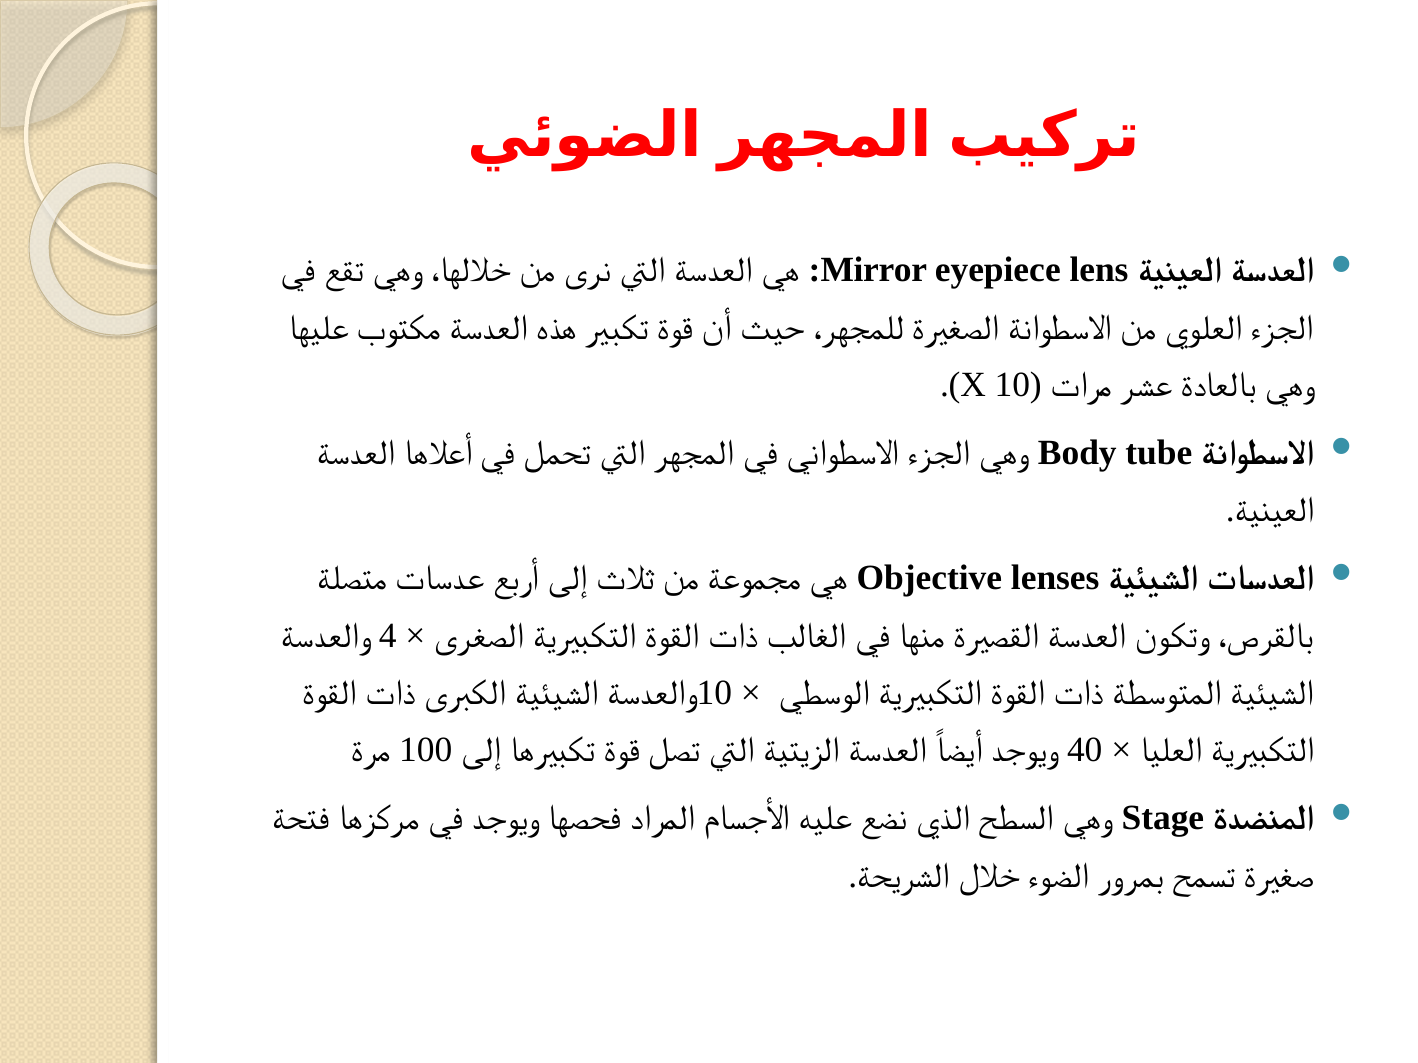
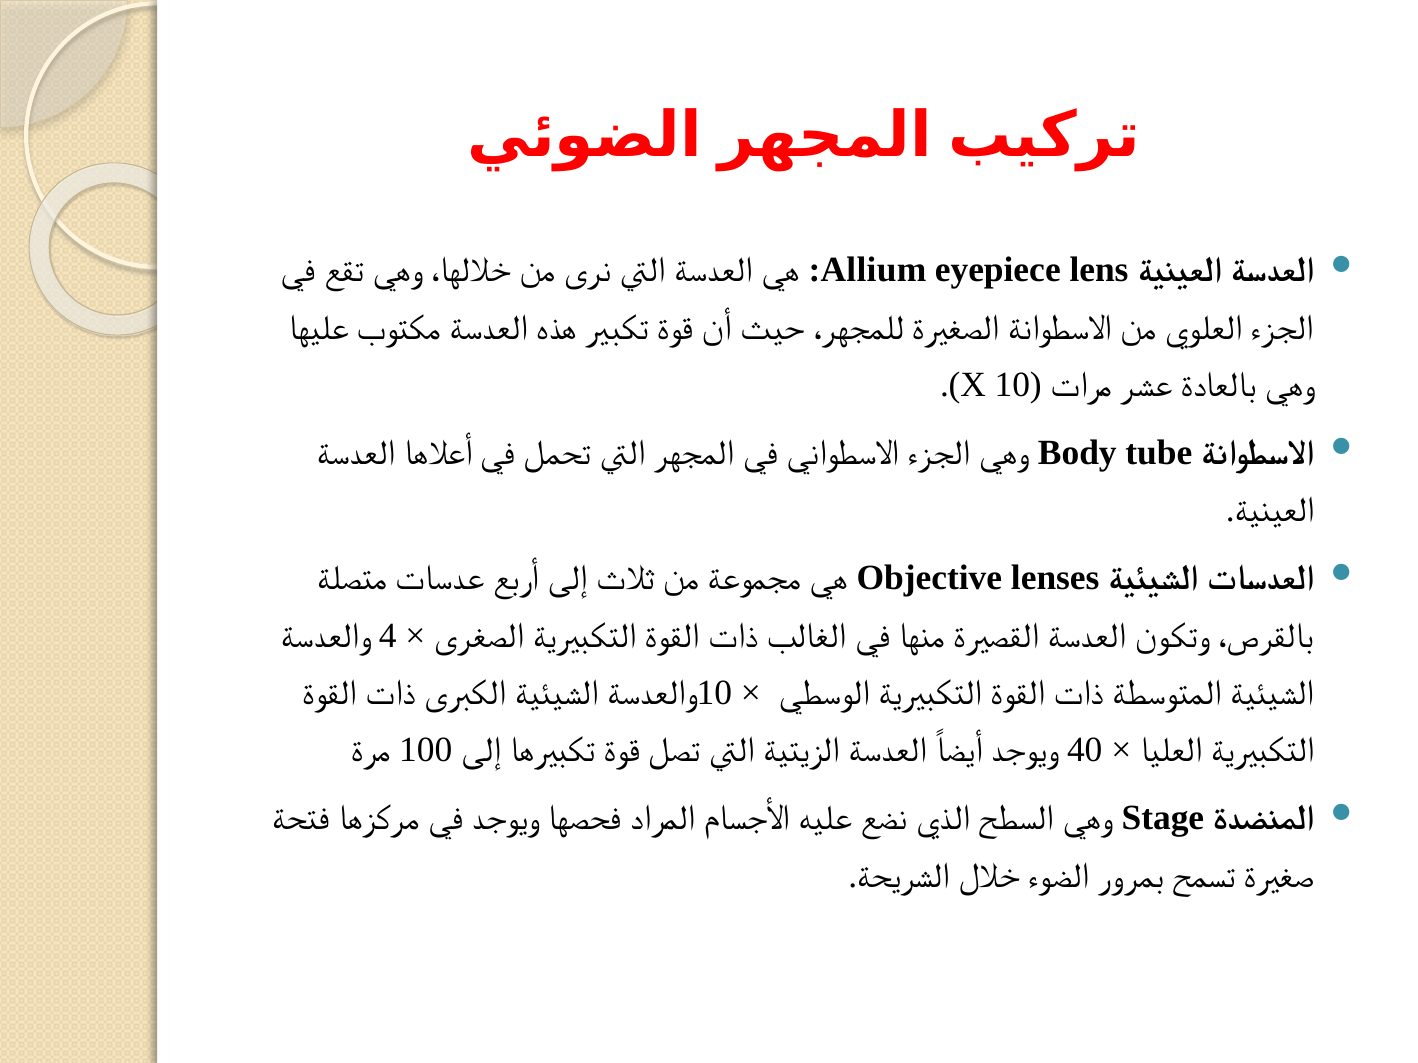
Mirror: Mirror -> Allium
